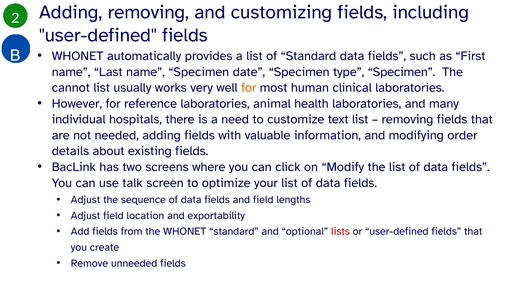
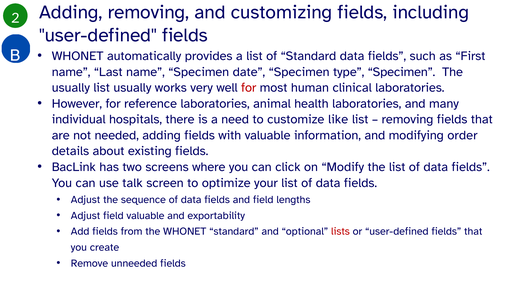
cannot at (71, 88): cannot -> usually
for at (249, 88) colour: orange -> red
text: text -> like
field location: location -> valuable
